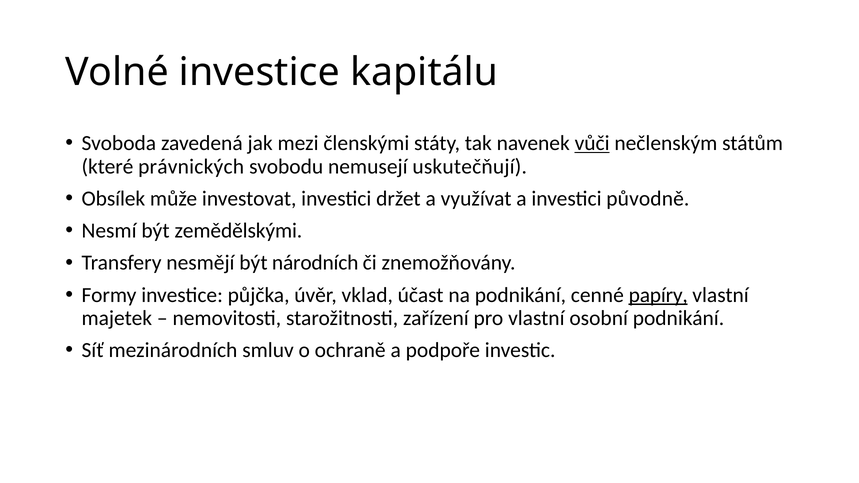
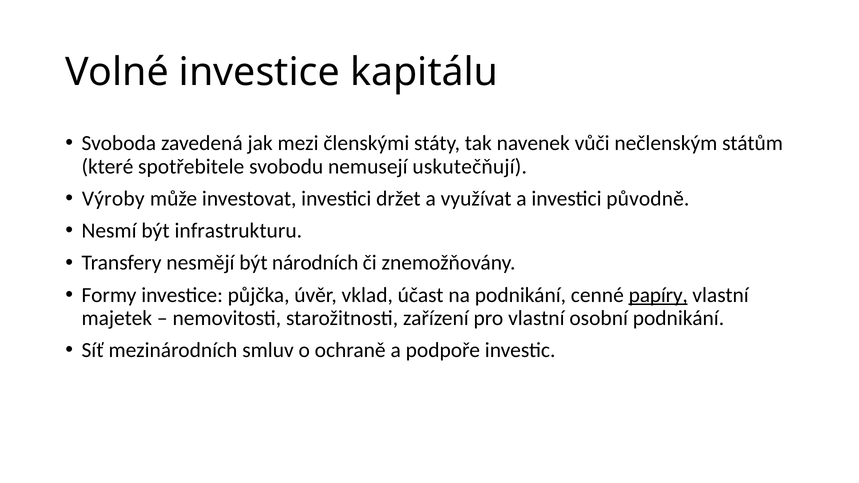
vůči underline: present -> none
právnických: právnických -> spotřebitele
Obsílek: Obsílek -> Výroby
zemědělskými: zemědělskými -> infrastrukturu
